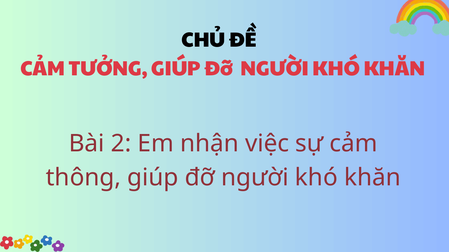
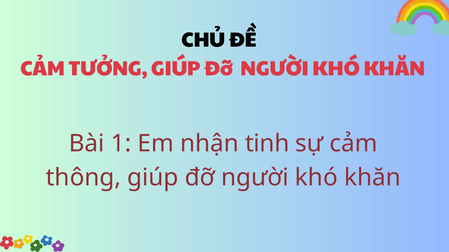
2: 2 -> 1
việc: việc -> tinh
